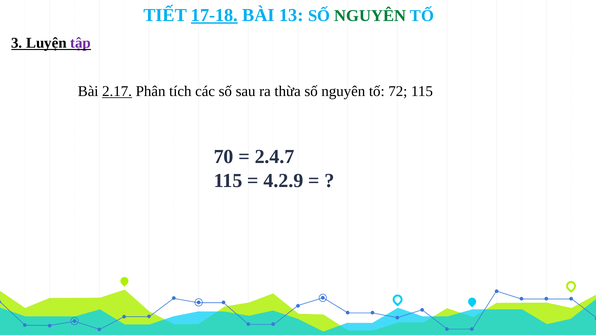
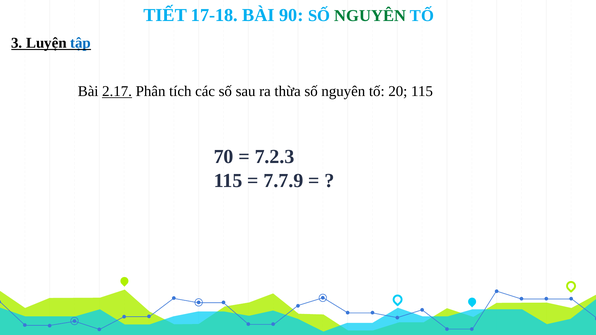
17-18 underline: present -> none
13: 13 -> 90
tập colour: purple -> blue
72: 72 -> 20
2.4.7: 2.4.7 -> 7.2.3
4.2.9: 4.2.9 -> 7.7.9
